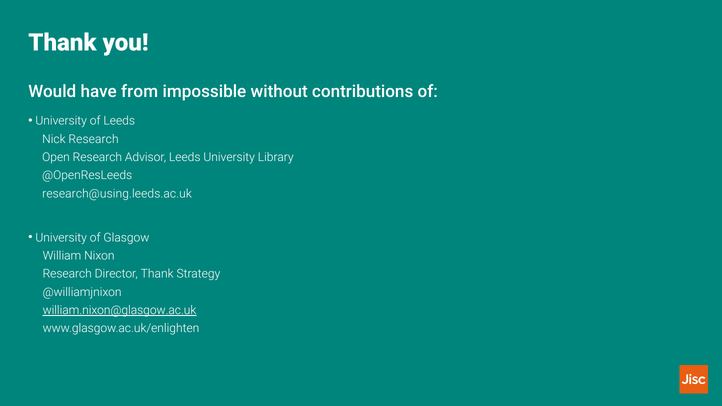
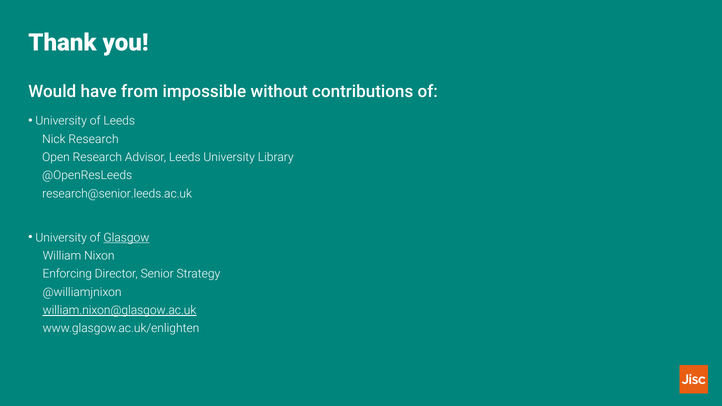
research@using.leeds.ac.uk: research@using.leeds.ac.uk -> research@senior.leeds.ac.uk
Glasgow underline: none -> present
Research at (67, 274): Research -> Enforcing
Director Thank: Thank -> Senior
